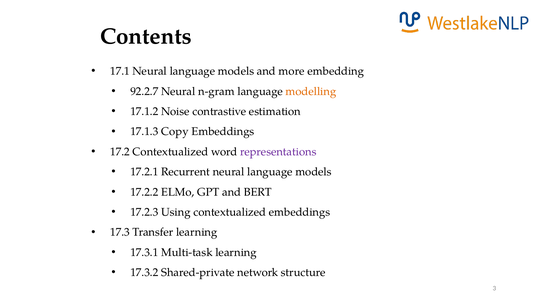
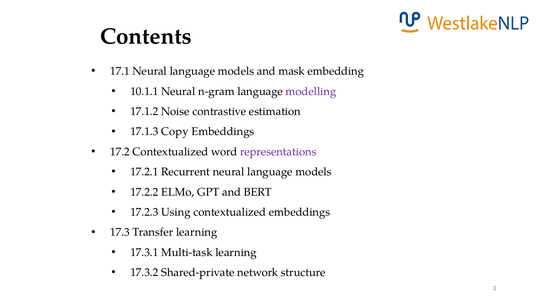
more: more -> mask
92.2.7: 92.2.7 -> 10.1.1
modelling colour: orange -> purple
